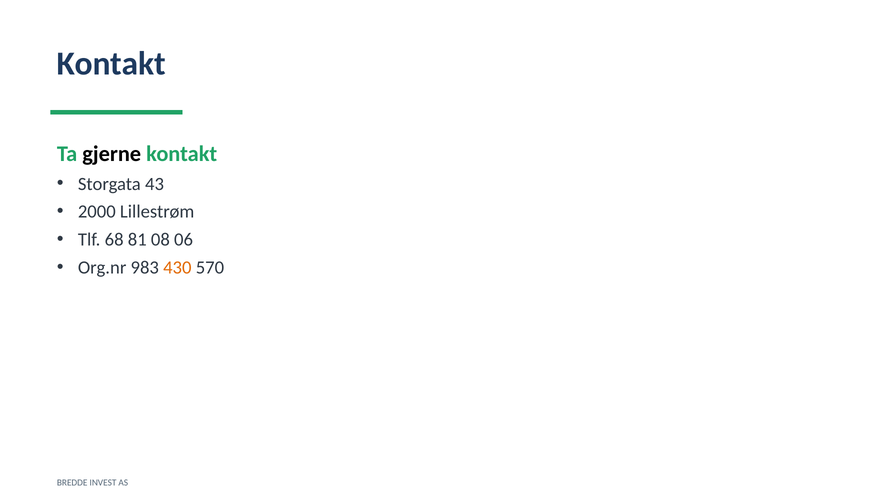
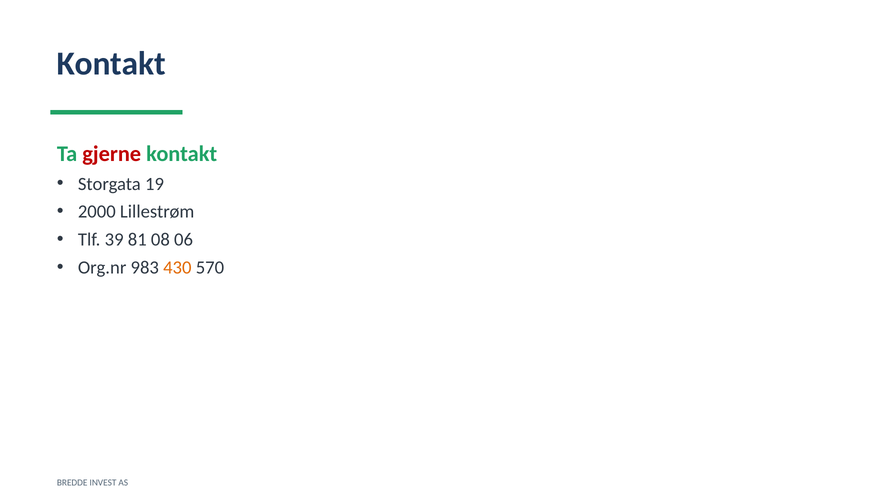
gjerne colour: black -> red
43: 43 -> 19
68: 68 -> 39
